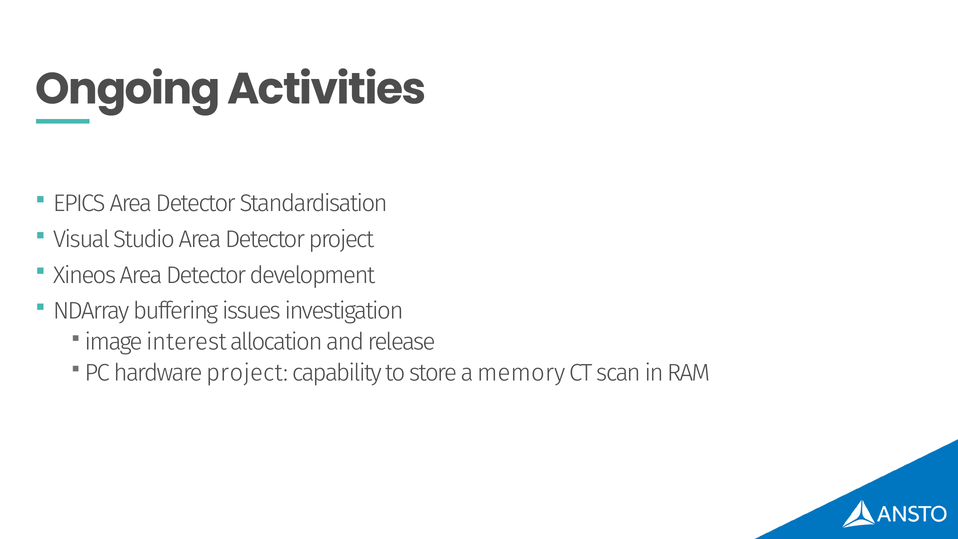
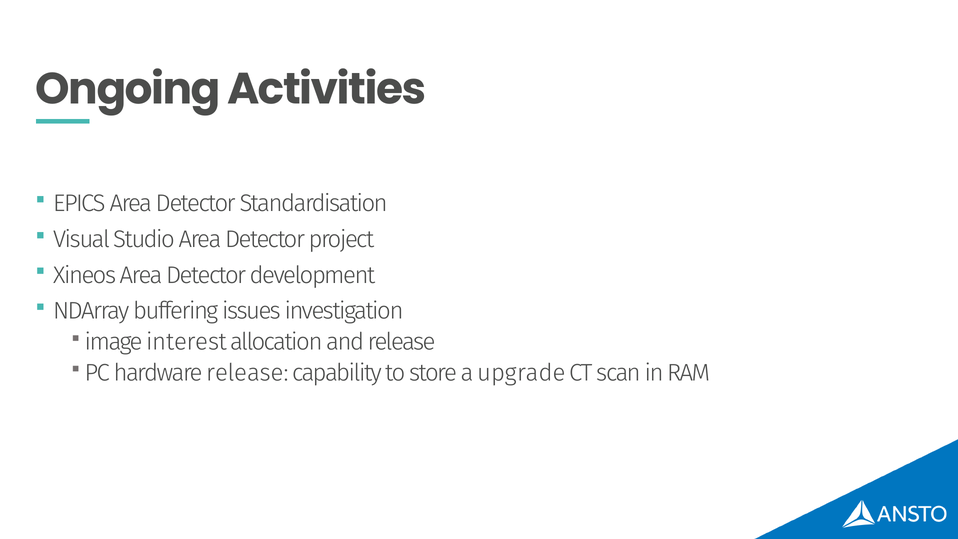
hardware project: project -> release
memory: memory -> upgrade
